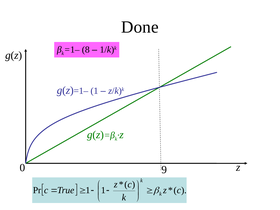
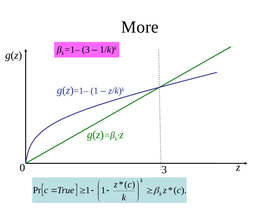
Done: Done -> More
8 at (86, 50): 8 -> 3
0 9: 9 -> 3
